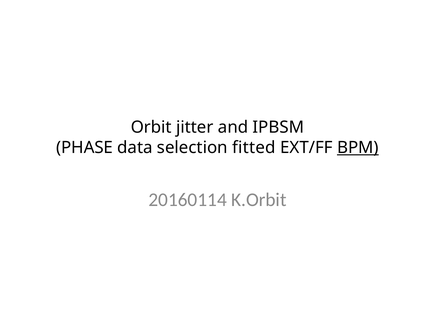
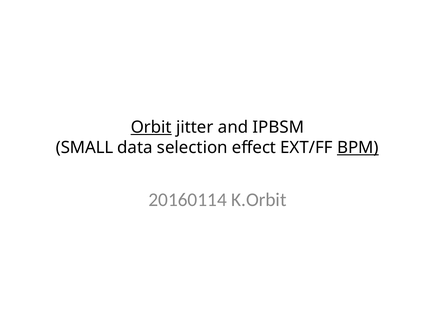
Orbit underline: none -> present
PHASE: PHASE -> SMALL
fitted: fitted -> effect
